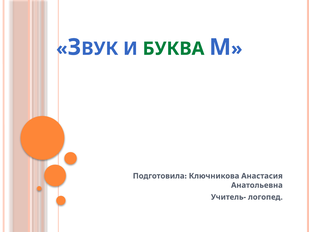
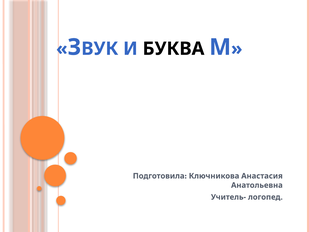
БУКВА colour: green -> black
